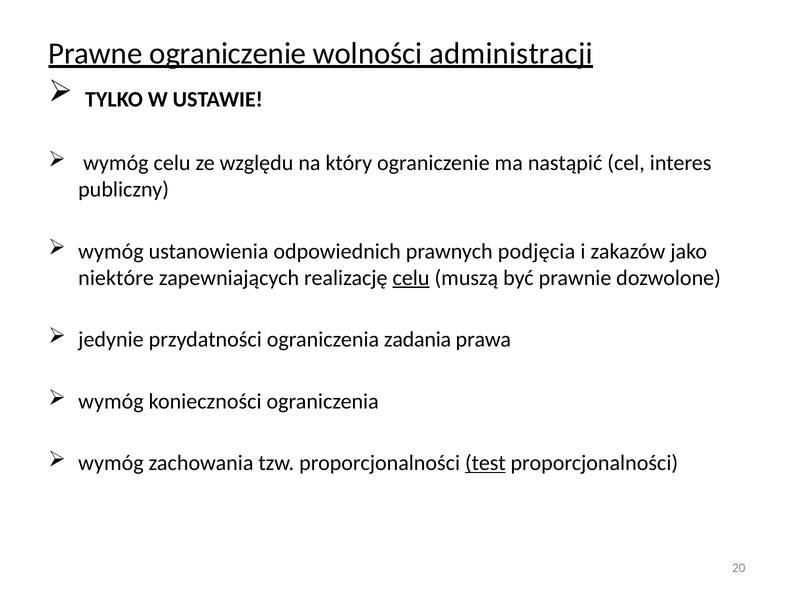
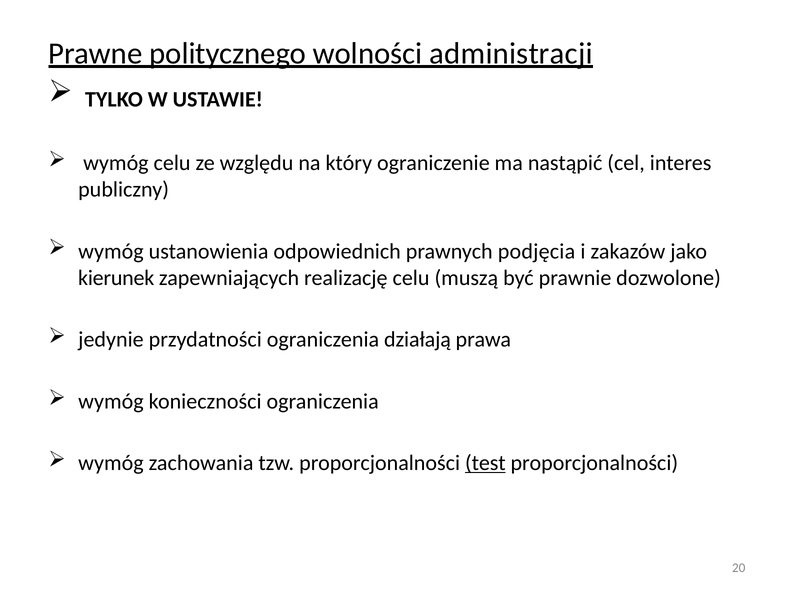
Prawne ograniczenie: ograniczenie -> politycznego
niektóre: niektóre -> kierunek
celu at (411, 278) underline: present -> none
zadania: zadania -> działają
